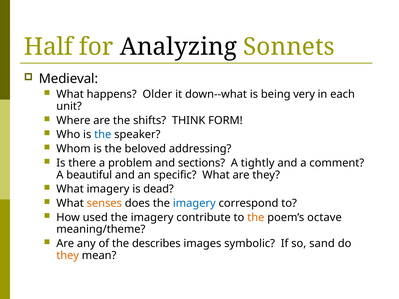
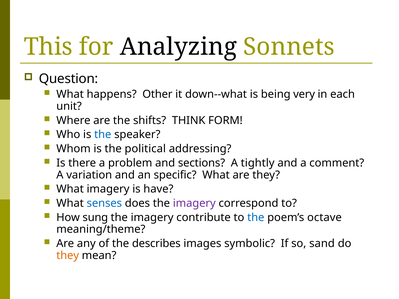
Half: Half -> This
Medieval: Medieval -> Question
Older: Older -> Other
beloved: beloved -> political
beautiful: beautiful -> variation
dead: dead -> have
senses colour: orange -> blue
imagery at (194, 203) colour: blue -> purple
used: used -> sung
the at (256, 218) colour: orange -> blue
